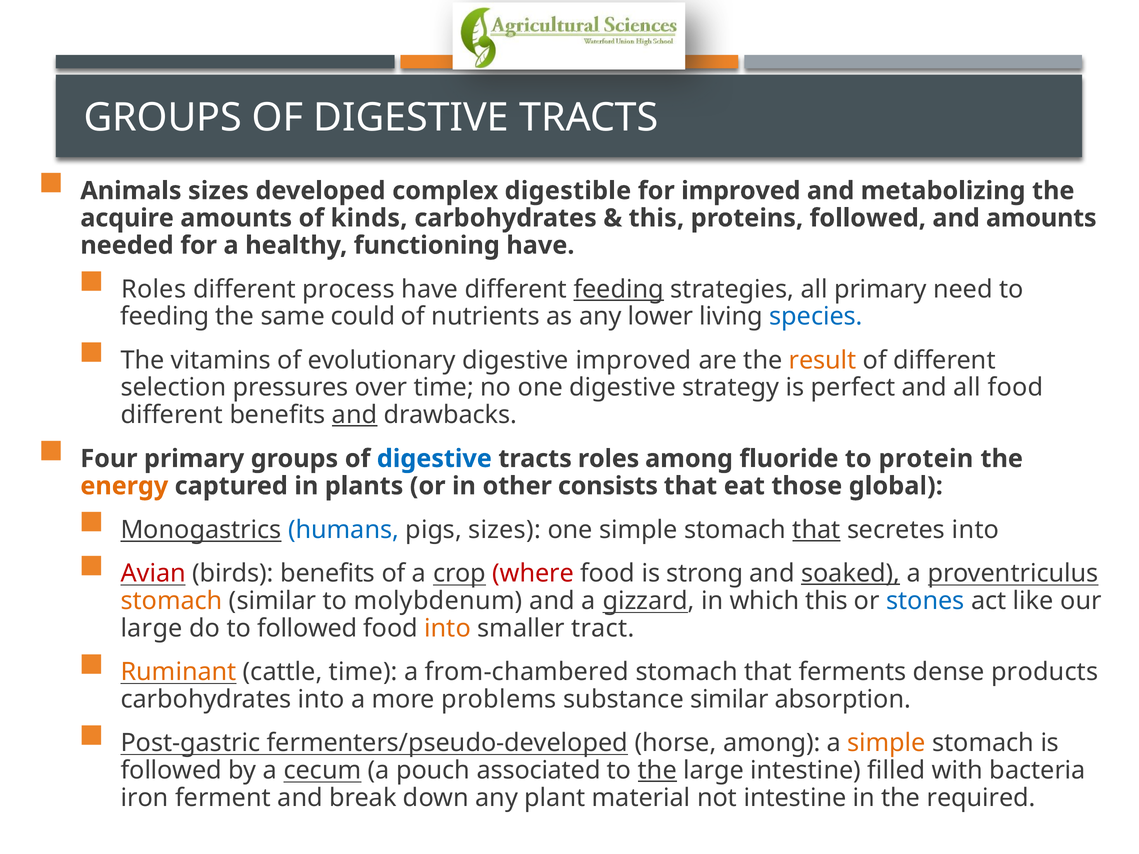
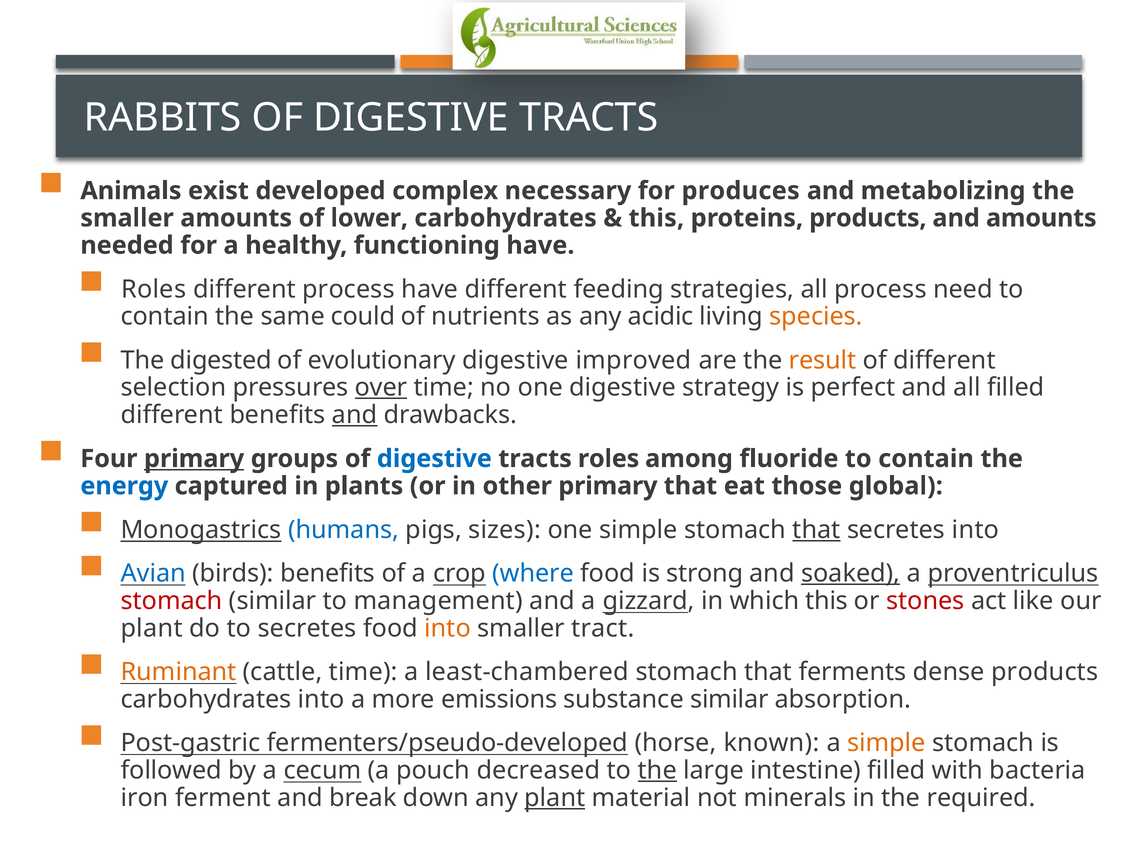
GROUPS at (163, 118): GROUPS -> RABBITS
Animals sizes: sizes -> exist
digestible: digestible -> necessary
for improved: improved -> produces
acquire at (127, 218): acquire -> smaller
kinds: kinds -> lower
proteins followed: followed -> products
feeding at (619, 289) underline: present -> none
all primary: primary -> process
feeding at (165, 317): feeding -> contain
lower: lower -> acidic
species colour: blue -> orange
vitamins: vitamins -> digested
over underline: none -> present
all food: food -> filled
primary at (194, 459) underline: none -> present
protein at (926, 459): protein -> contain
energy colour: orange -> blue
other consists: consists -> primary
Avian colour: red -> blue
where colour: red -> blue
stomach at (172, 601) colour: orange -> red
molybdenum: molybdenum -> management
stones colour: blue -> red
large at (152, 628): large -> plant
to followed: followed -> secretes
from-chambered: from-chambered -> least-chambered
problems: problems -> emissions
horse among: among -> known
associated: associated -> decreased
plant at (555, 798) underline: none -> present
not intestine: intestine -> minerals
